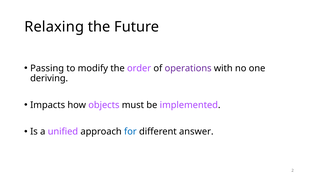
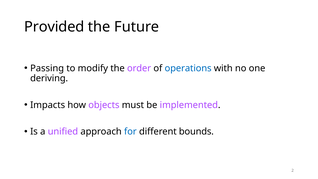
Relaxing: Relaxing -> Provided
operations colour: purple -> blue
answer: answer -> bounds
